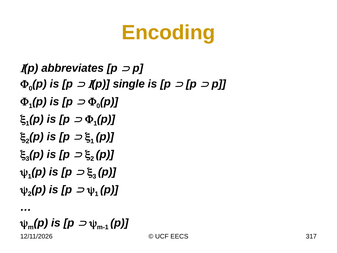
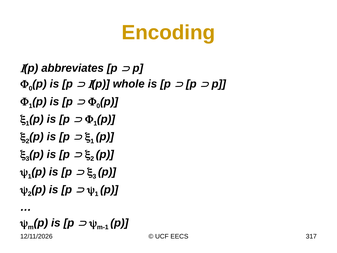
single: single -> whole
